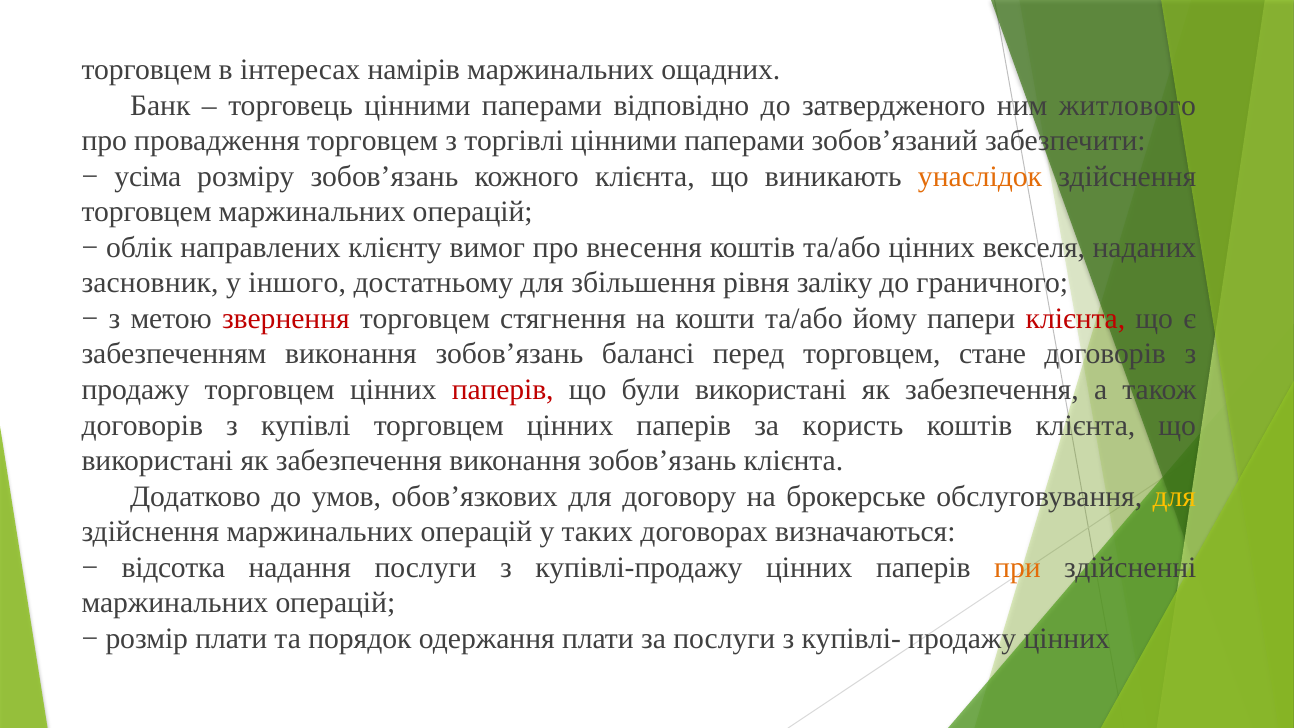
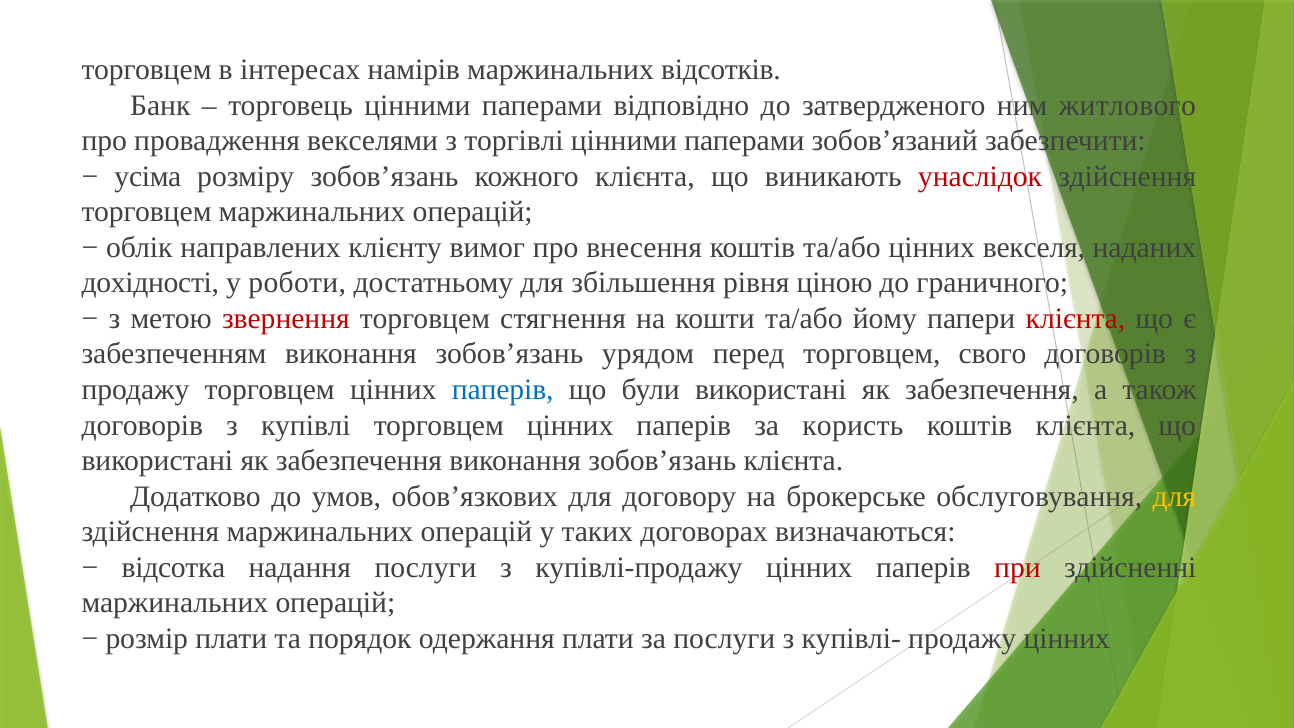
ощадних: ощадних -> відсотків
провадження торговцем: торговцем -> векселями
унаслідок colour: orange -> red
засновник: засновник -> дохідності
іншого: іншого -> роботи
заліку: заліку -> ціною
балансі: балансі -> урядом
стане: стане -> свого
паперів at (503, 390) colour: red -> blue
при colour: orange -> red
